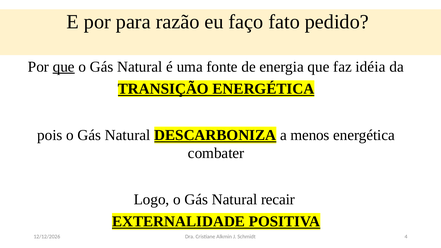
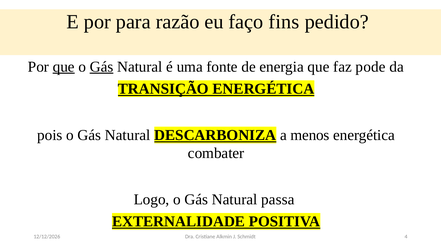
fato: fato -> fins
Gás at (102, 67) underline: none -> present
idéia: idéia -> pode
recair: recair -> passa
